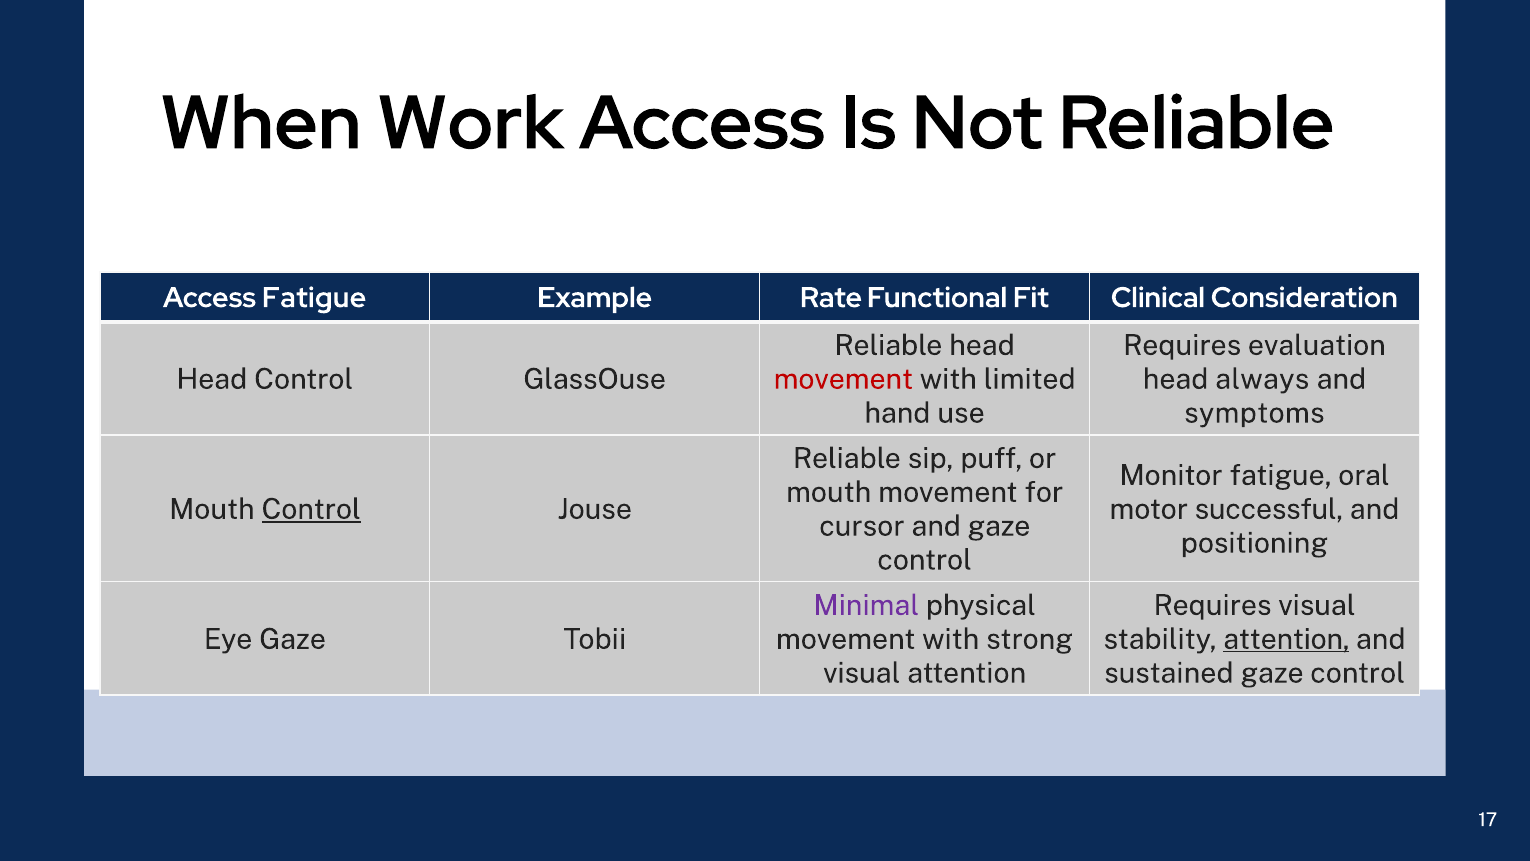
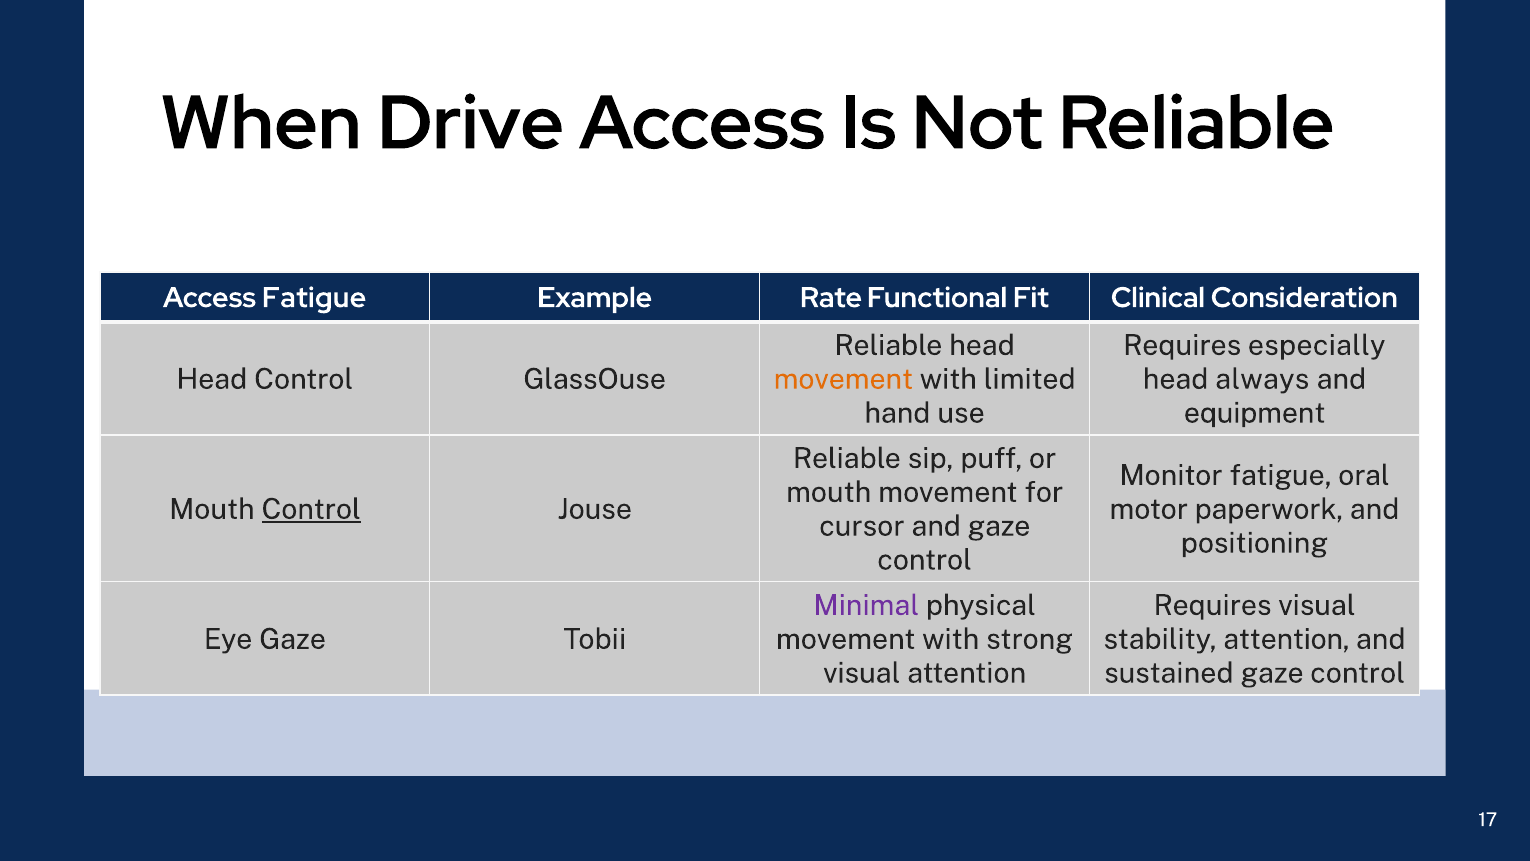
Work: Work -> Drive
evaluation: evaluation -> especially
movement at (843, 379) colour: red -> orange
symptoms: symptoms -> equipment
successful: successful -> paperwork
attention at (1286, 639) underline: present -> none
